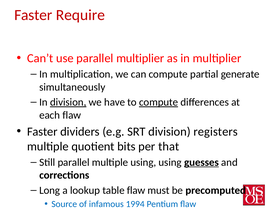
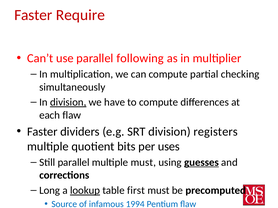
parallel multiplier: multiplier -> following
generate: generate -> checking
compute at (159, 102) underline: present -> none
that: that -> uses
multiple using: using -> must
lookup underline: none -> present
table flaw: flaw -> first
